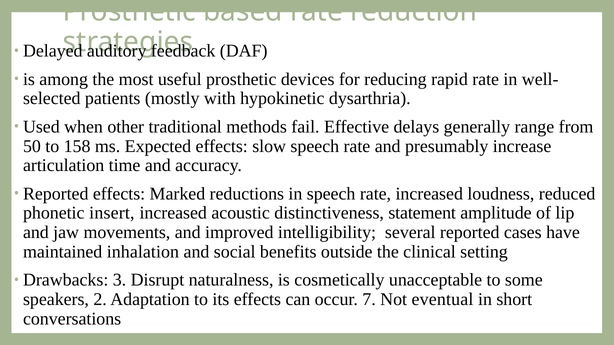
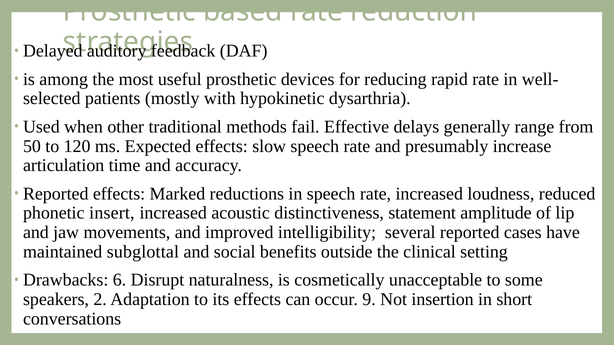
158: 158 -> 120
inhalation: inhalation -> subglottal
3: 3 -> 6
7: 7 -> 9
eventual: eventual -> insertion
